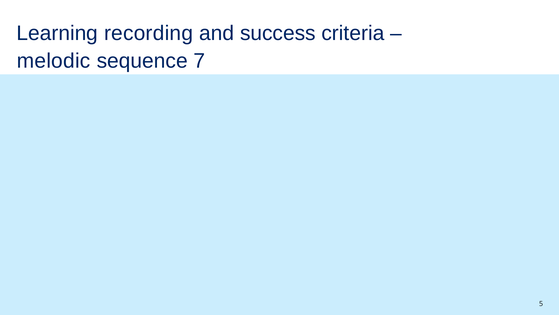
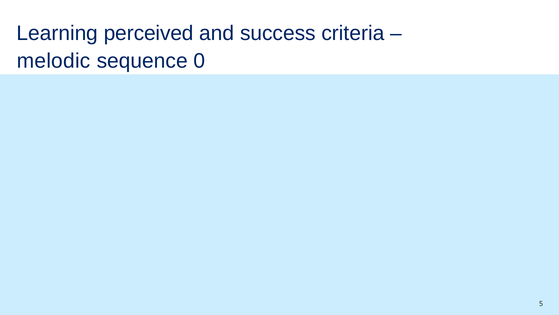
recording: recording -> perceived
7: 7 -> 0
